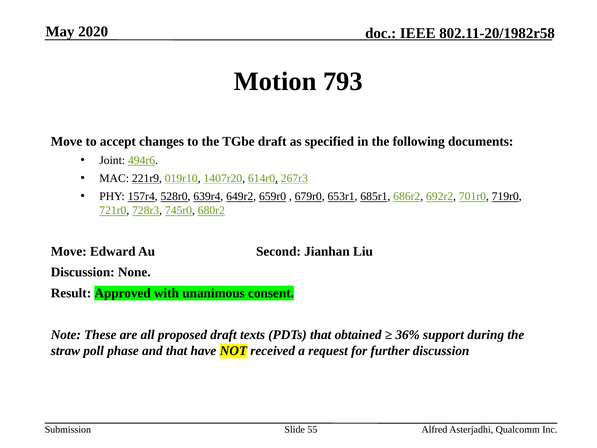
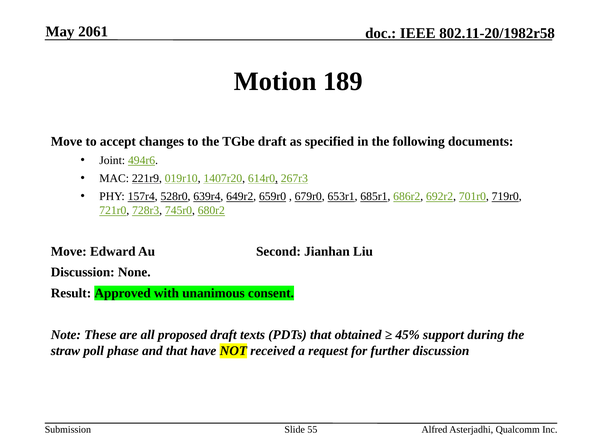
2020: 2020 -> 2061
793: 793 -> 189
36%: 36% -> 45%
